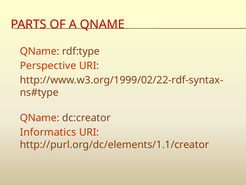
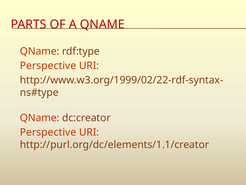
Informatics at (48, 132): Informatics -> Perspective
